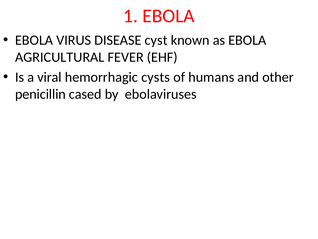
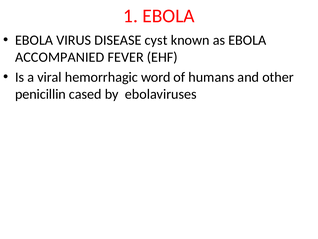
AGRICULTURAL: AGRICULTURAL -> ACCOMPANIED
cysts: cysts -> word
